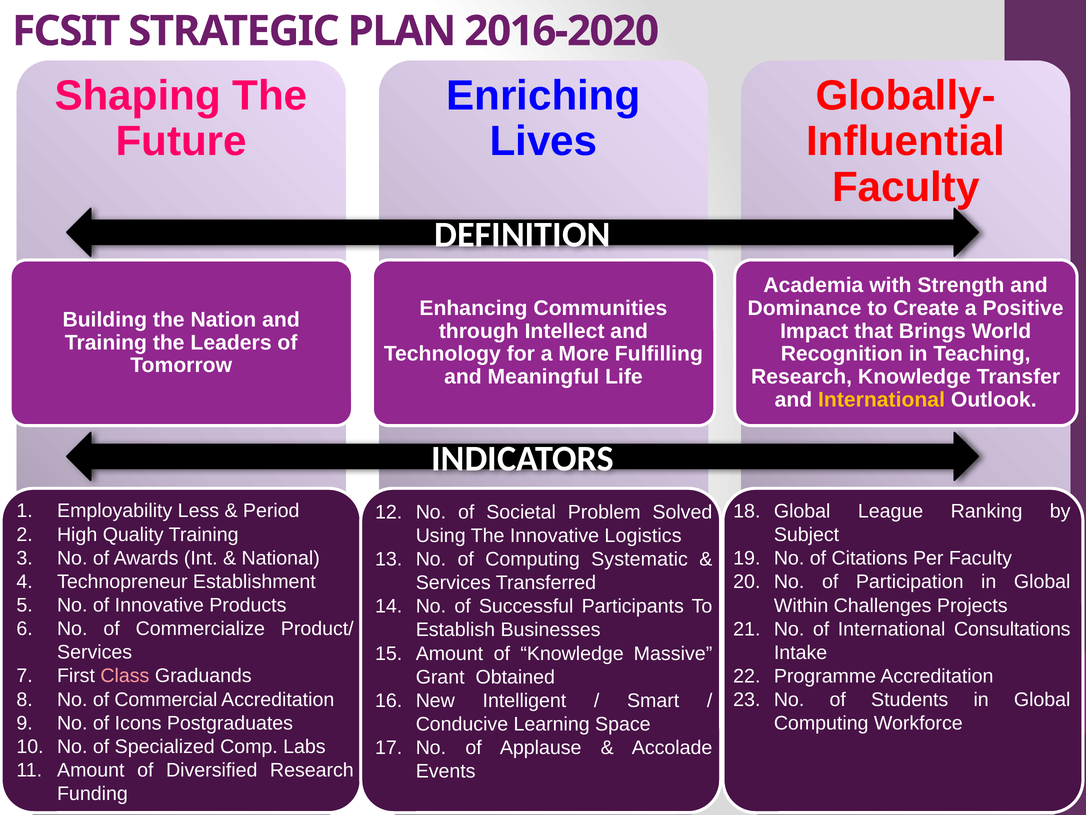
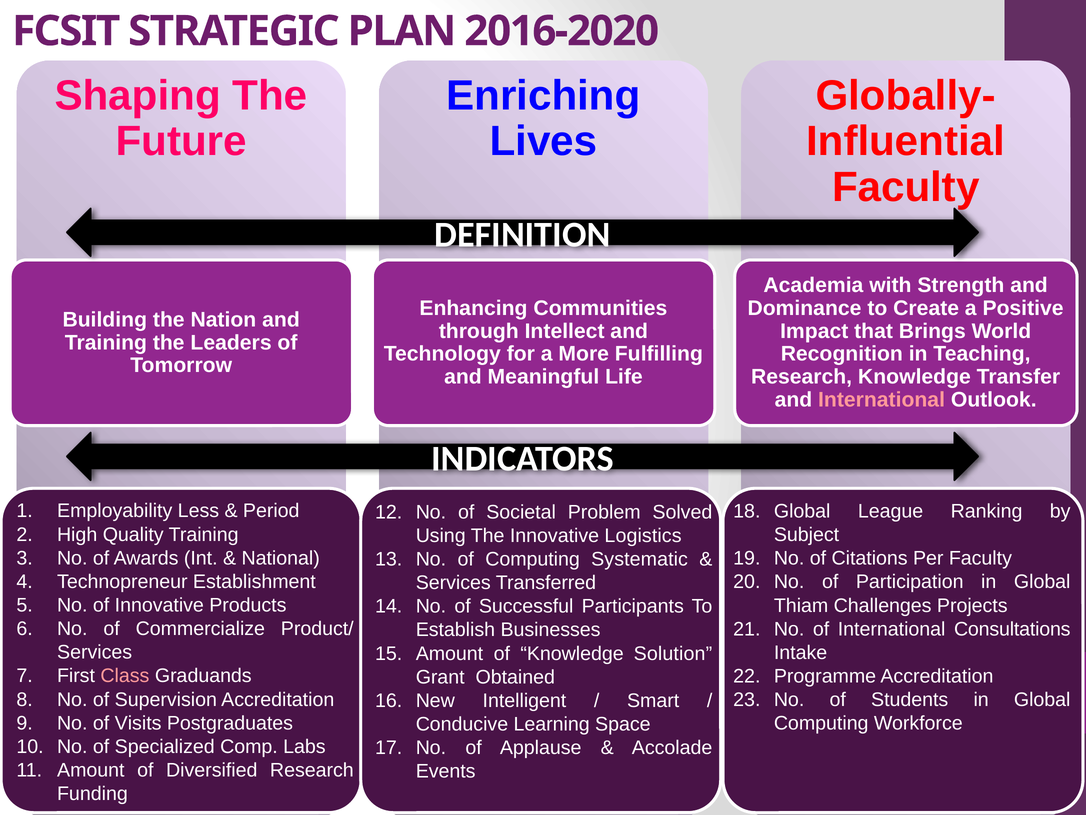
International at (882, 399) colour: yellow -> pink
Within: Within -> Thiam
Massive: Massive -> Solution
Commercial: Commercial -> Supervision
Icons: Icons -> Visits
